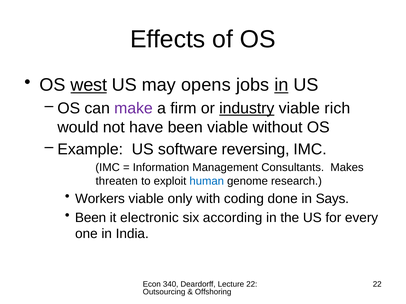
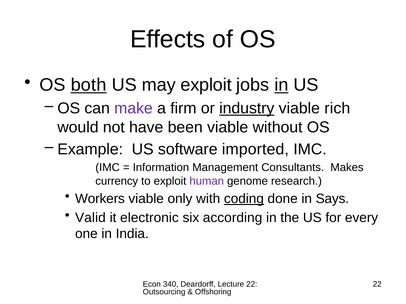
west: west -> both
may opens: opens -> exploit
reversing: reversing -> imported
threaten: threaten -> currency
human colour: blue -> purple
coding underline: none -> present
Been at (91, 218): Been -> Valid
